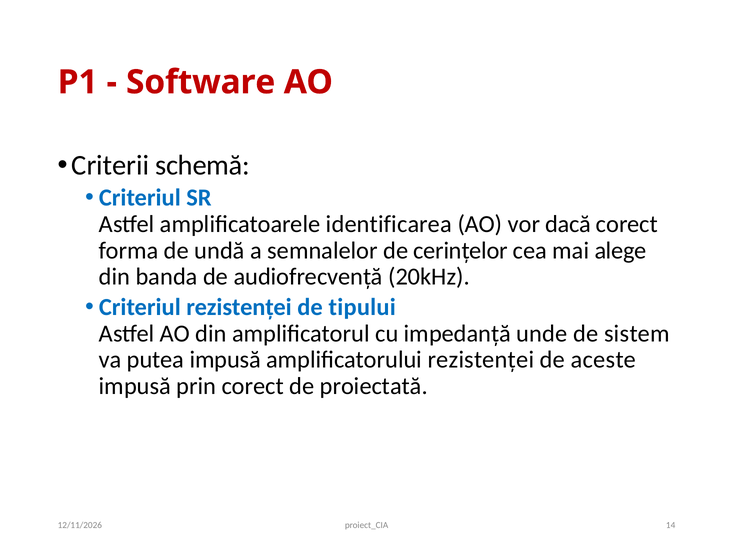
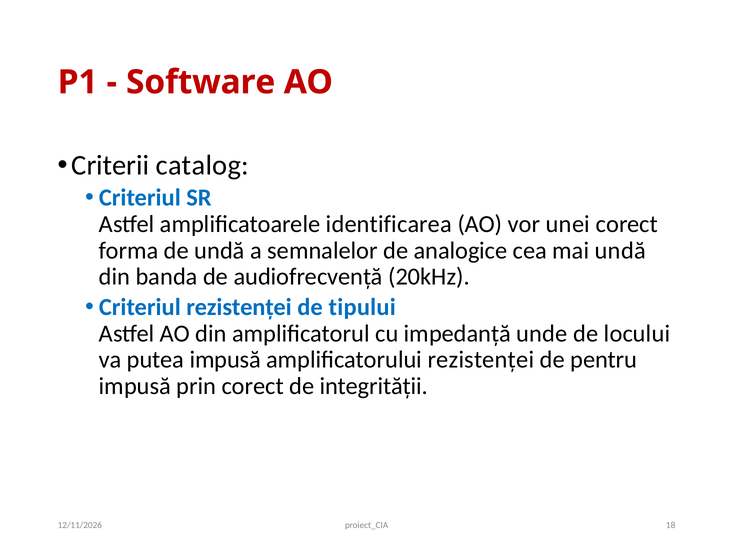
schemă: schemă -> catalog
dacă: dacă -> unei
cerinţelor: cerinţelor -> analogice
mai alege: alege -> undă
sistem: sistem -> locului
aceste: aceste -> pentru
proiectată: proiectată -> integrităţii
14: 14 -> 18
